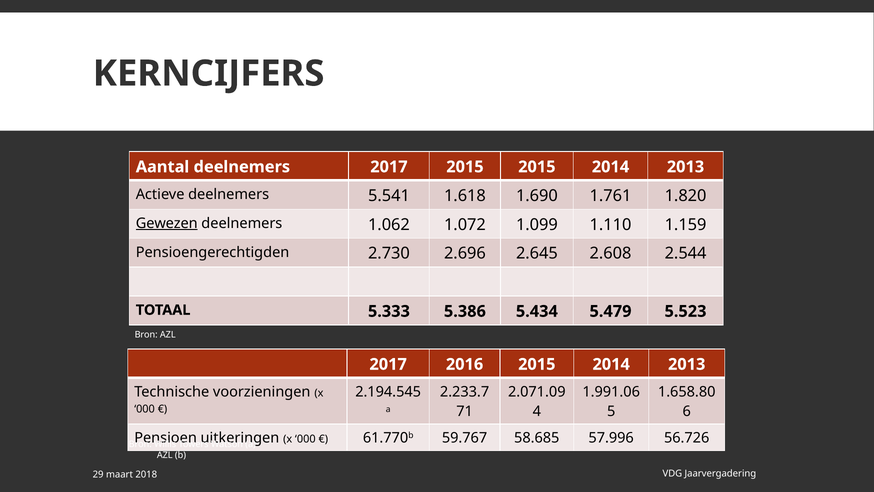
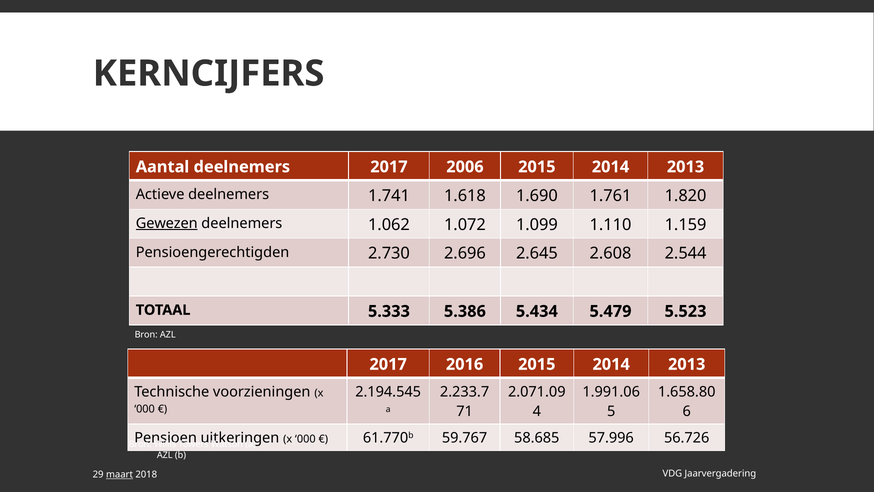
2017 2015: 2015 -> 2006
5.541: 5.541 -> 1.741
maart underline: none -> present
